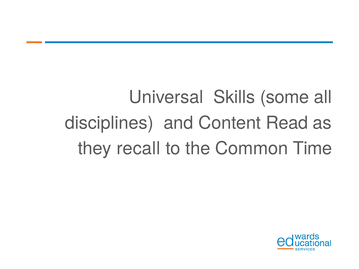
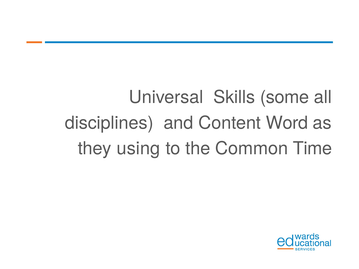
Read: Read -> Word
recall: recall -> using
